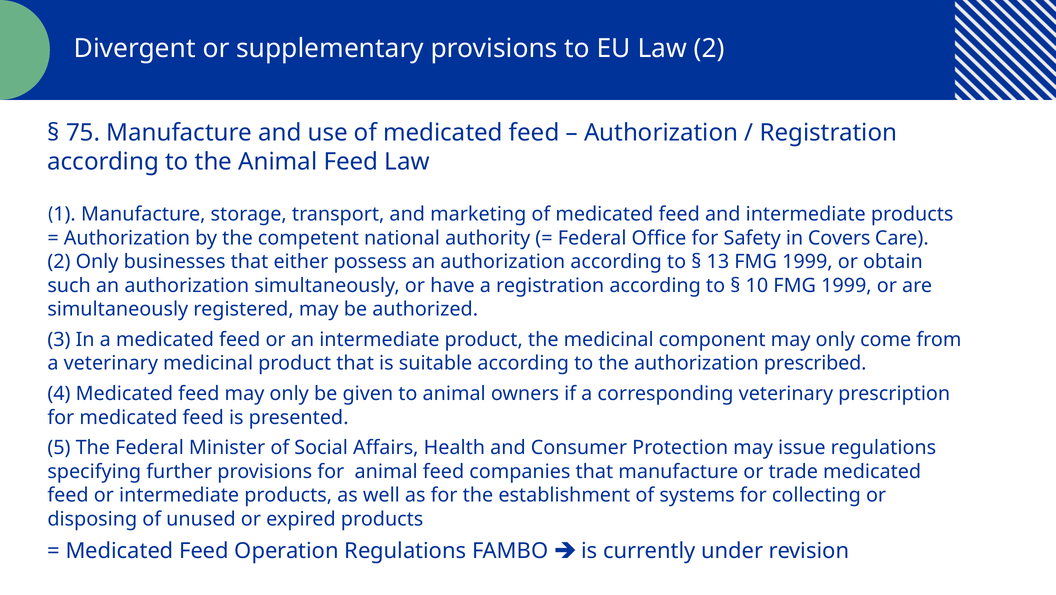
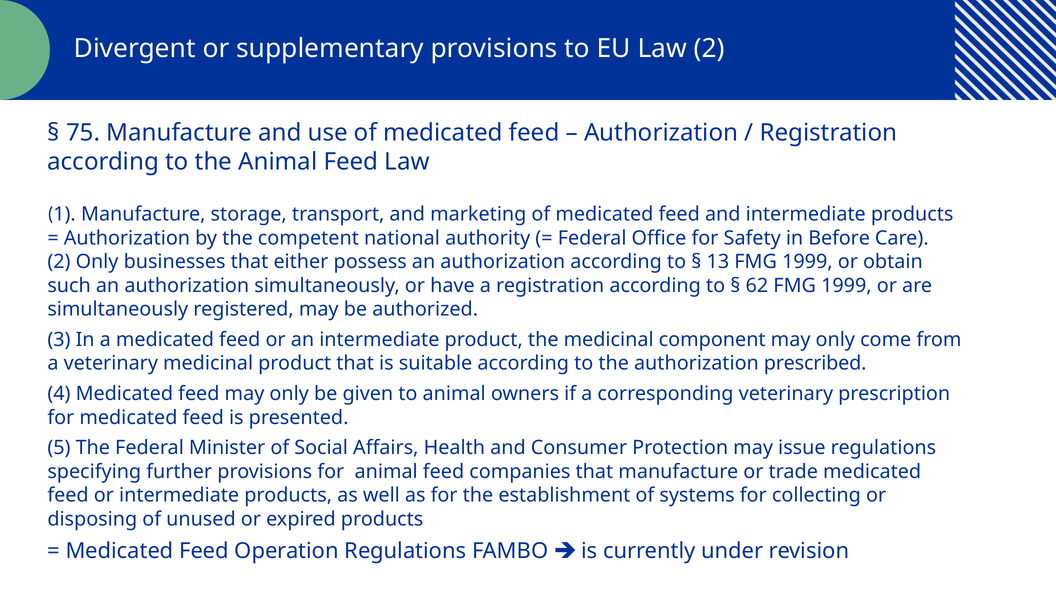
Covers: Covers -> Before
10: 10 -> 62
